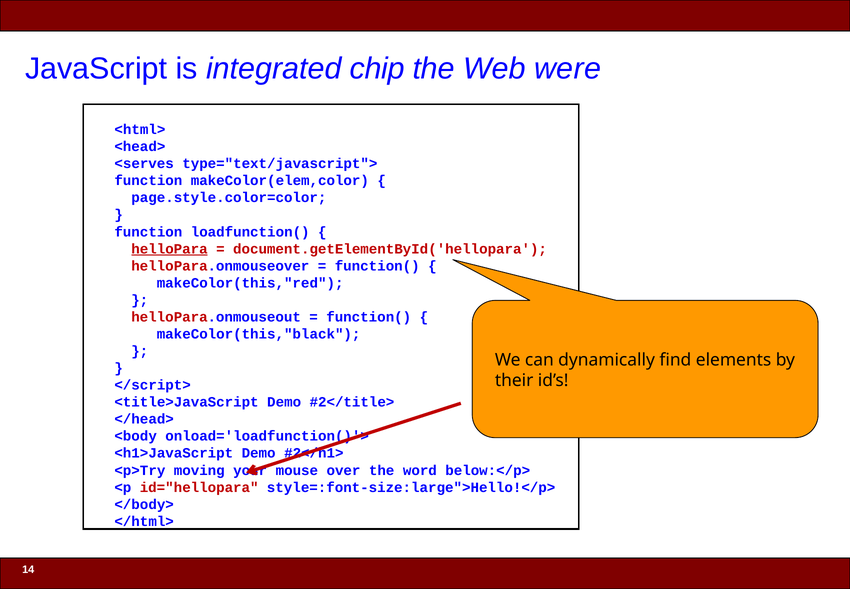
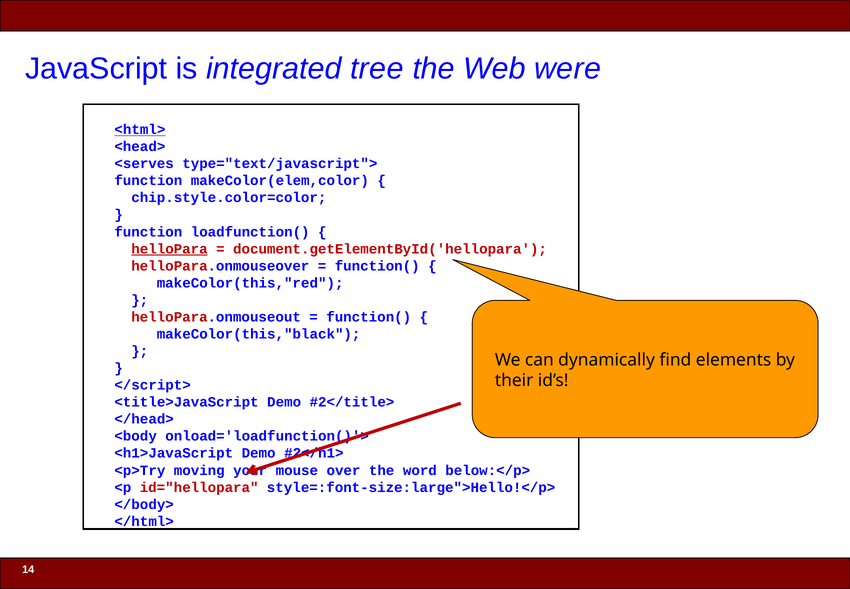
chip: chip -> tree
<html> underline: none -> present
page.style.color=color: page.style.color=color -> chip.style.color=color
